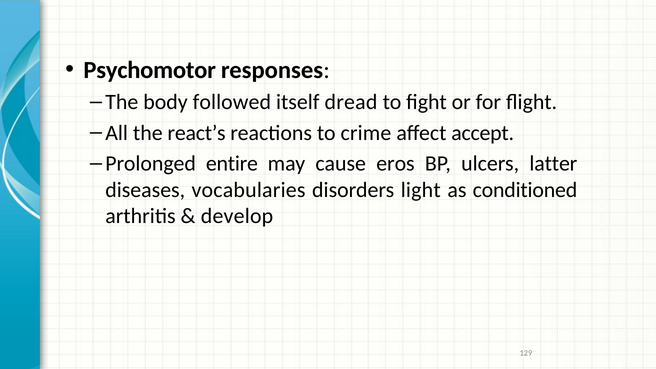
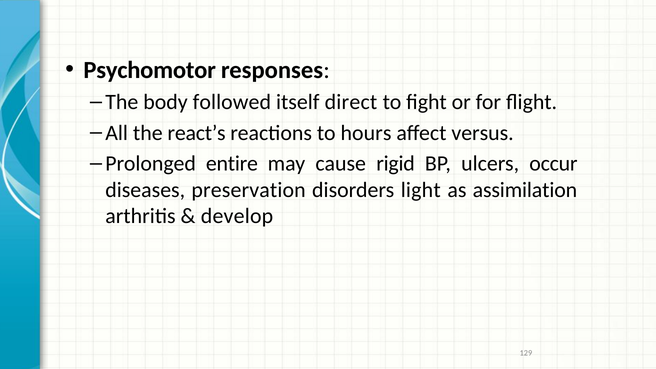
dread: dread -> direct
crime: crime -> hours
accept: accept -> versus
eros: eros -> rigid
latter: latter -> occur
vocabularies: vocabularies -> preservation
conditioned: conditioned -> assimilation
